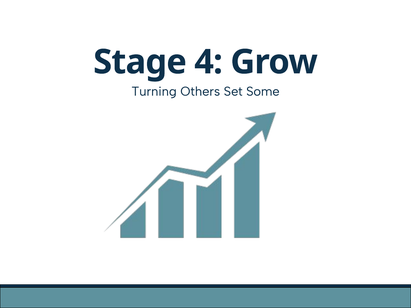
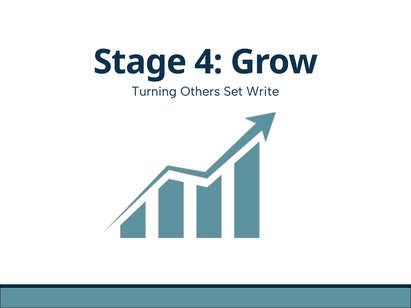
Some: Some -> Write
